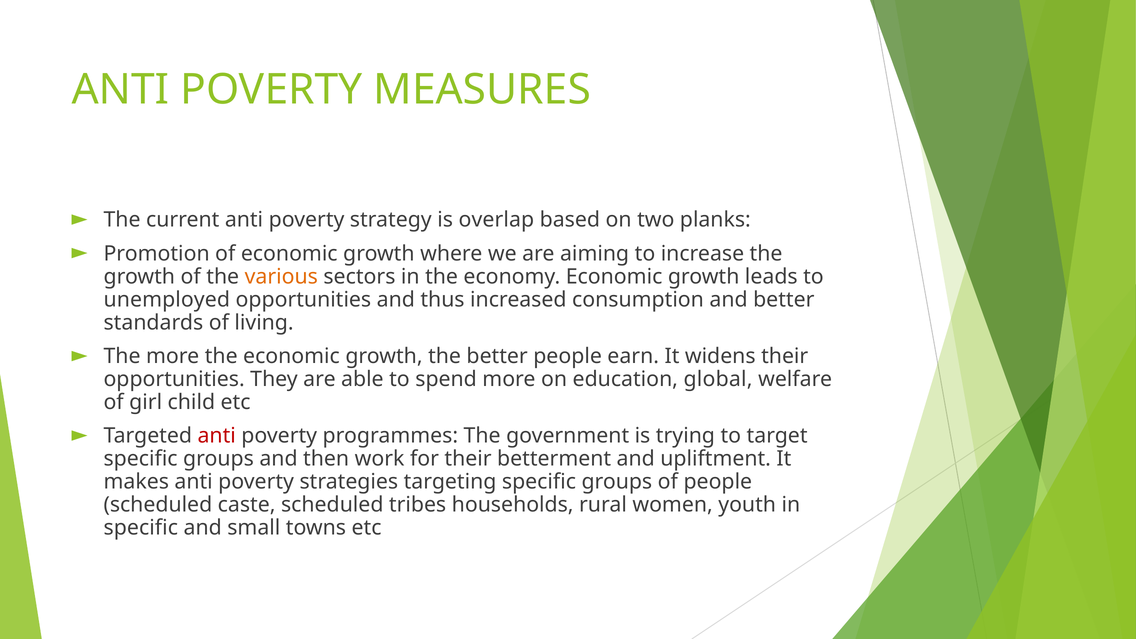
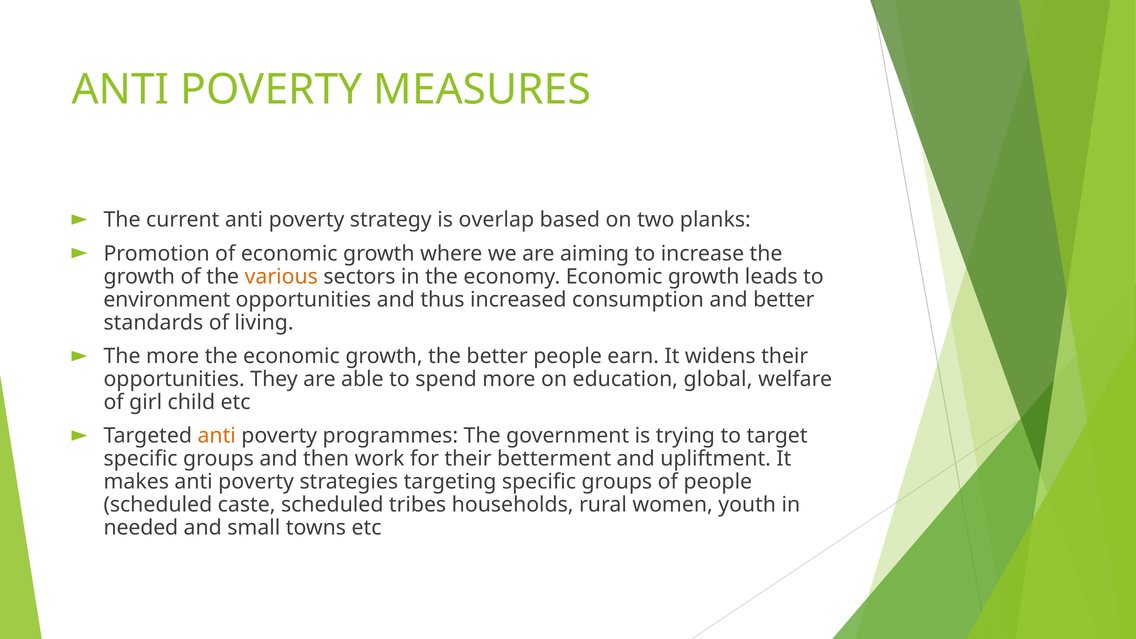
unemployed: unemployed -> environment
anti at (217, 436) colour: red -> orange
specific at (141, 528): specific -> needed
